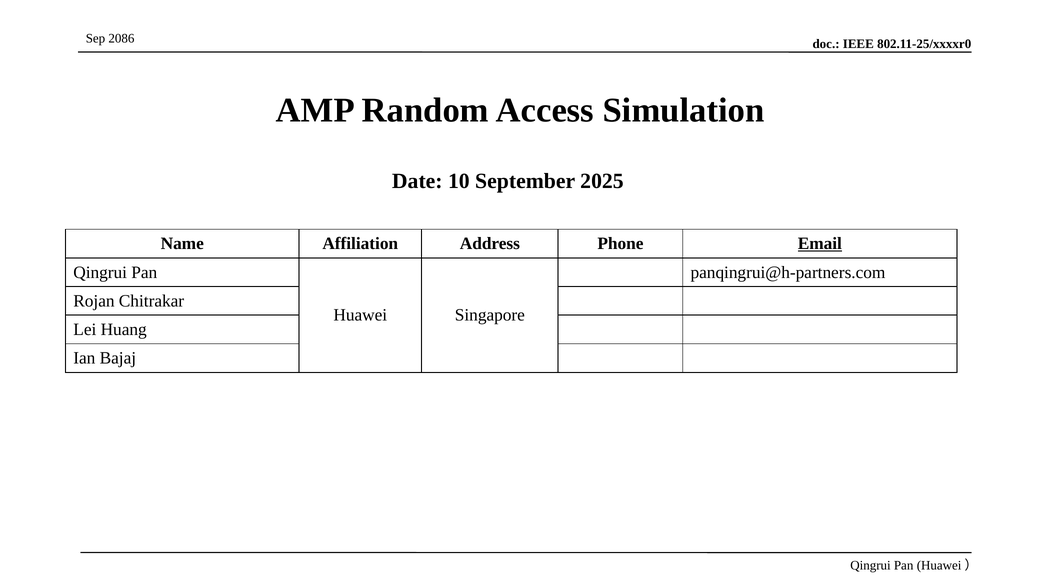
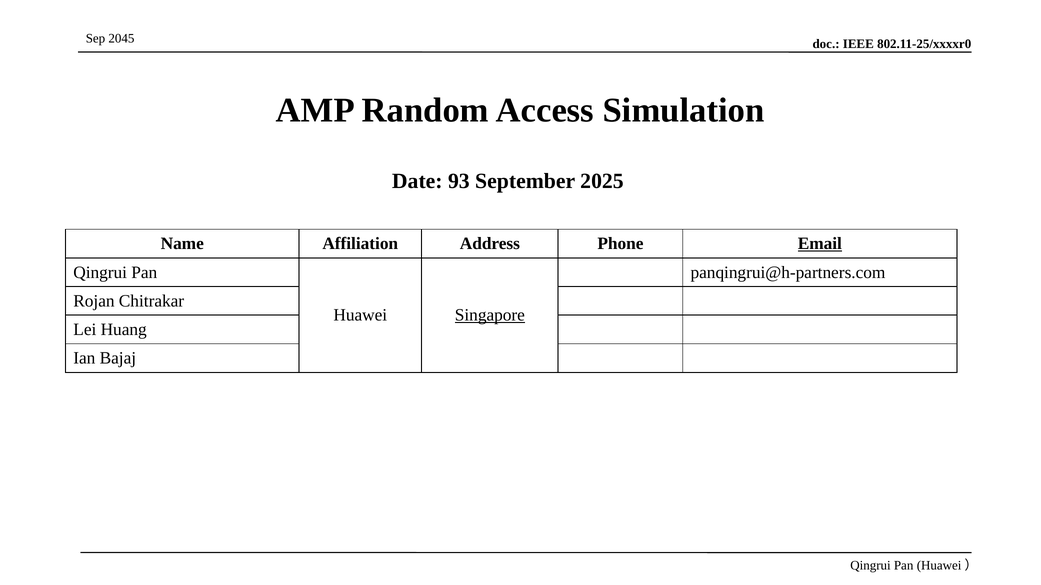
2086: 2086 -> 2045
10: 10 -> 93
Singapore underline: none -> present
